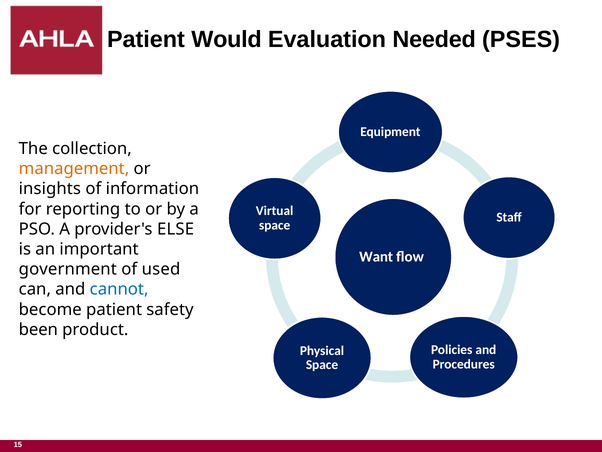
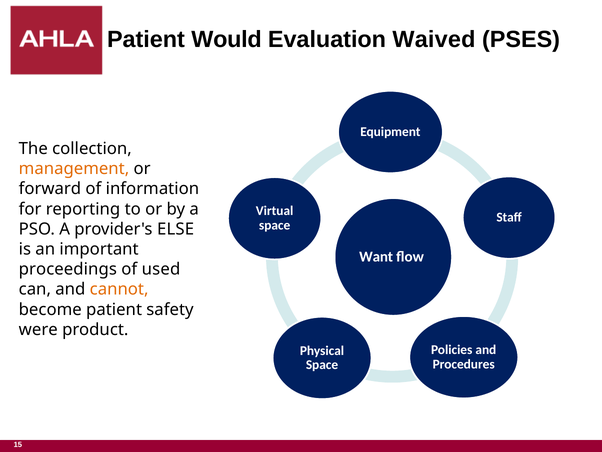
Needed: Needed -> Waived
insights: insights -> forward
government: government -> proceedings
cannot colour: blue -> orange
been: been -> were
